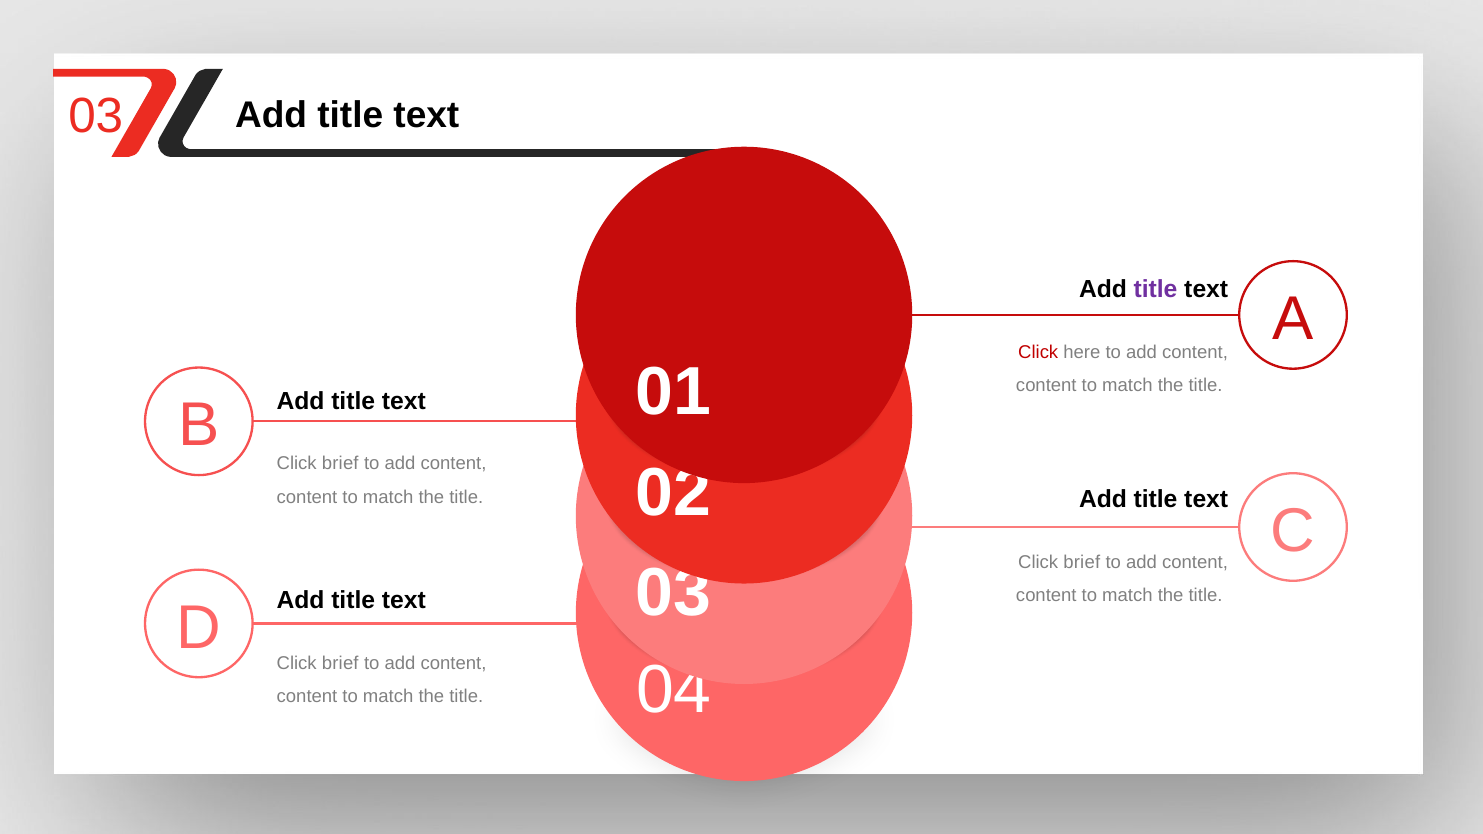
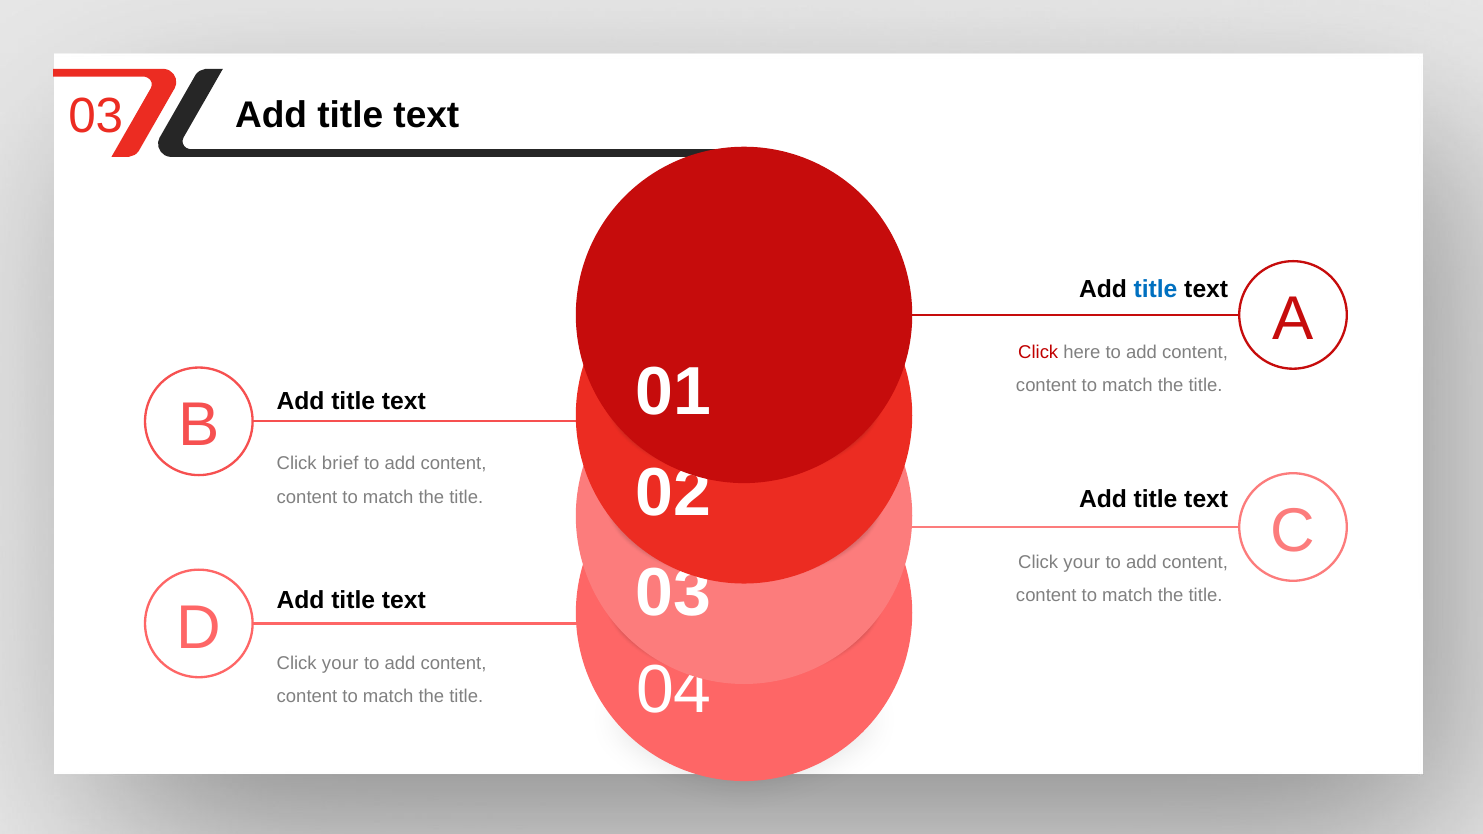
title at (1156, 290) colour: purple -> blue
brief at (1082, 563): brief -> your
brief at (340, 663): brief -> your
